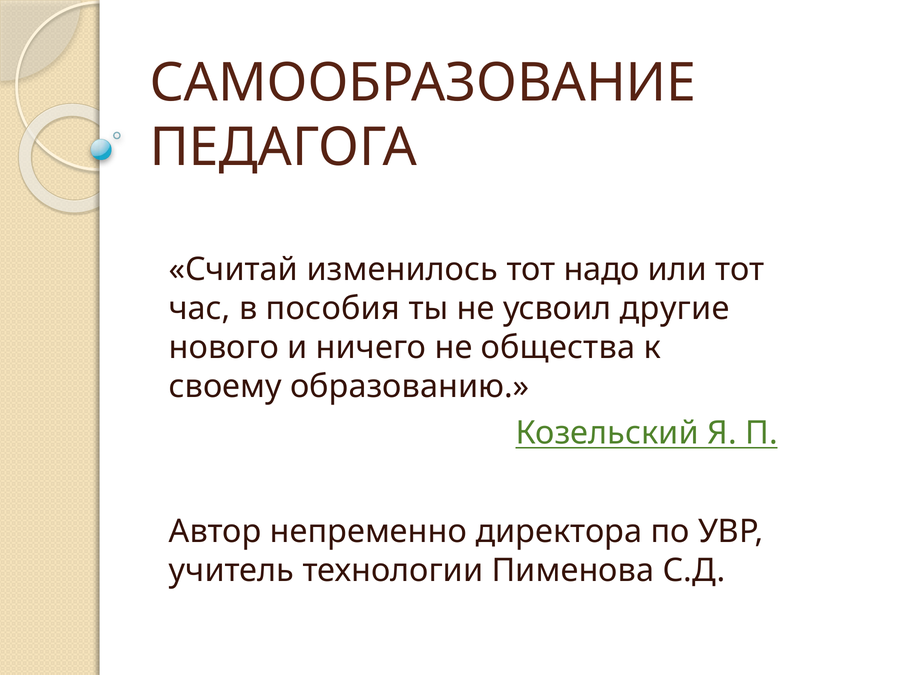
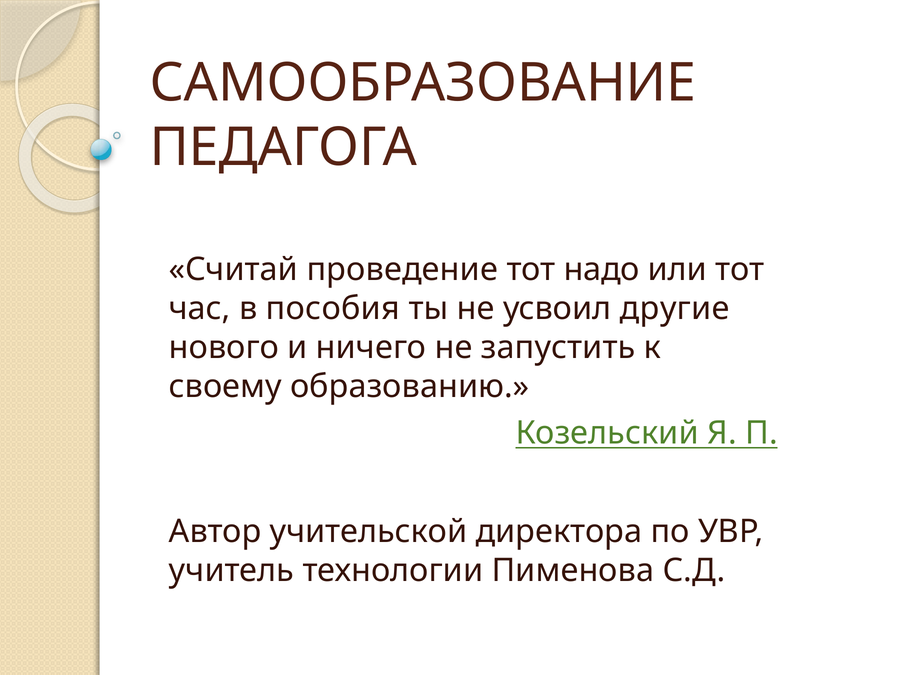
изменилось: изменилось -> проведение
общества: общества -> запустить
непременно: непременно -> учительской
